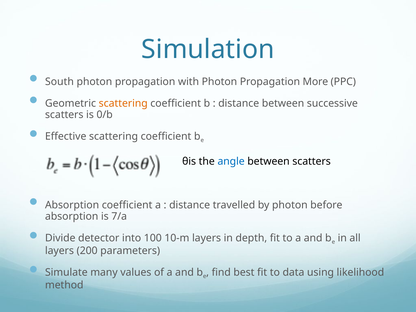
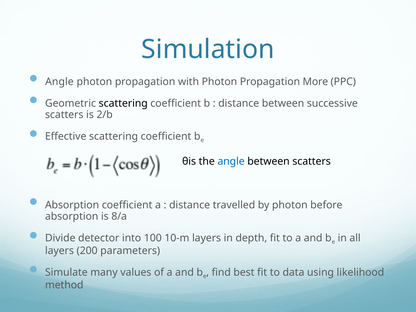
South at (59, 82): South -> Angle
scattering at (123, 103) colour: orange -> black
0/b: 0/b -> 2/b
7/a: 7/a -> 8/a
